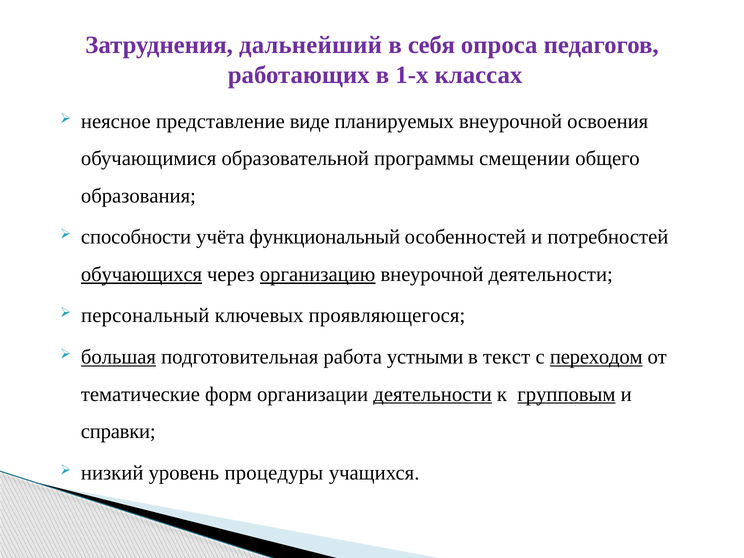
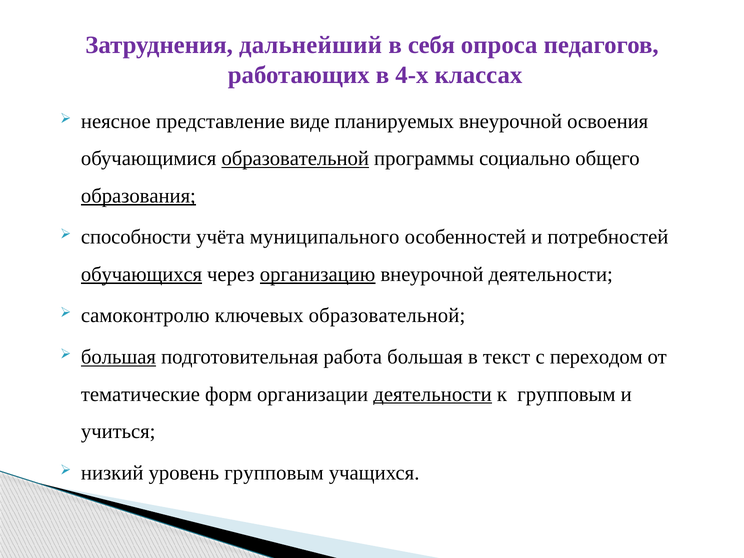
1-х: 1-х -> 4-х
образовательной at (295, 159) underline: none -> present
смещении: смещении -> социально
образования underline: none -> present
функциональный: функциональный -> муниципального
персональный: персональный -> самоконтролю
ключевых проявляющегося: проявляющегося -> образовательной
работа устными: устными -> большая
переходом underline: present -> none
групповым at (566, 394) underline: present -> none
справки: справки -> учиться
уровень процедуры: процедуры -> групповым
